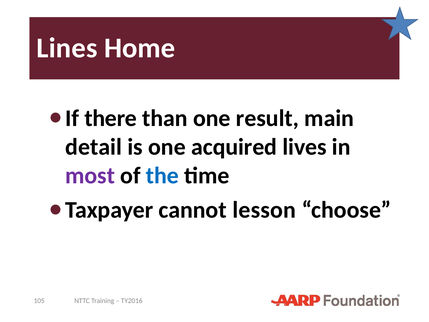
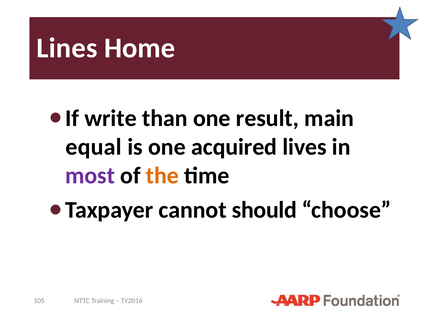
there: there -> write
detail: detail -> equal
the colour: blue -> orange
lesson: lesson -> should
